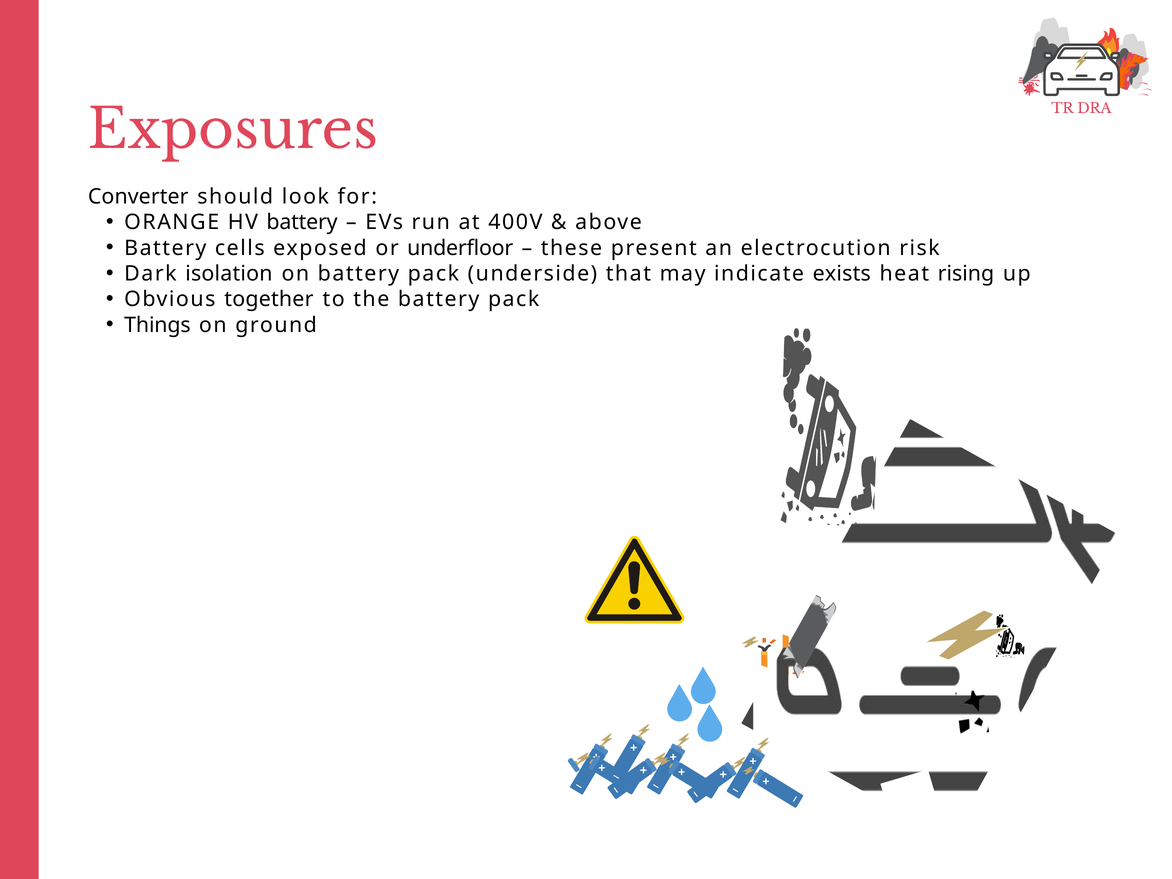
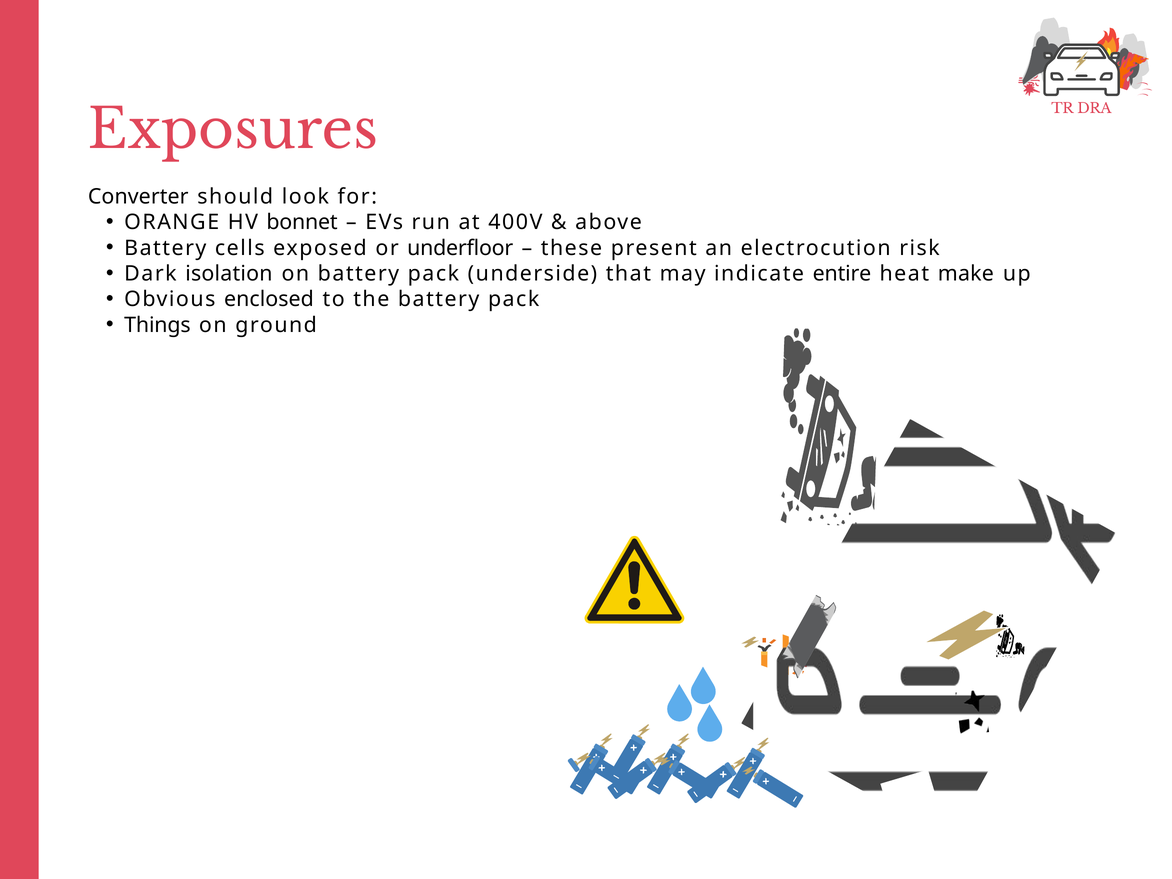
HV battery: battery -> bonnet
exists: exists -> entire
rising: rising -> make
together: together -> enclosed
